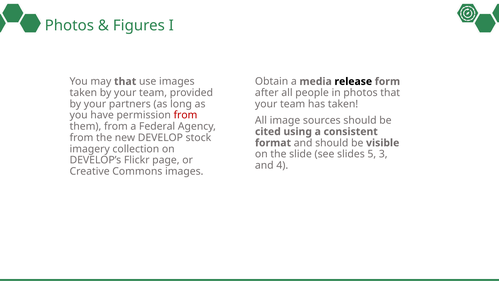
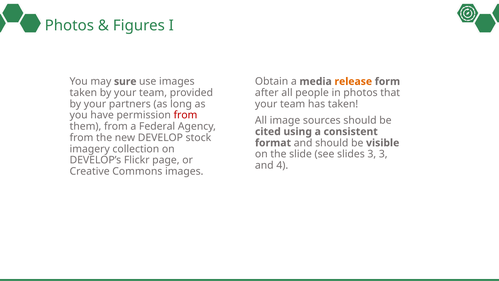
may that: that -> sure
release colour: black -> orange
slides 5: 5 -> 3
